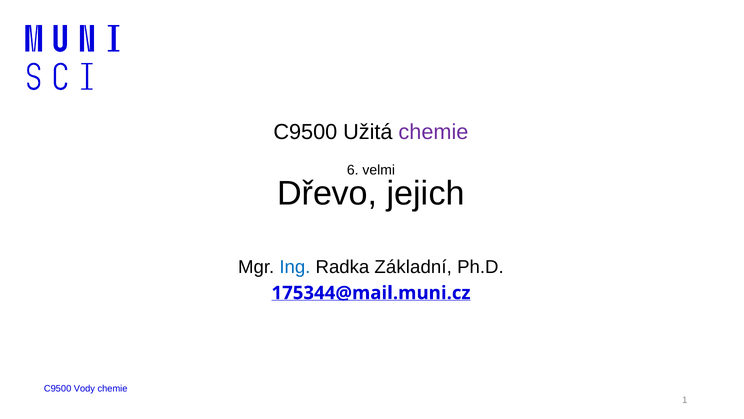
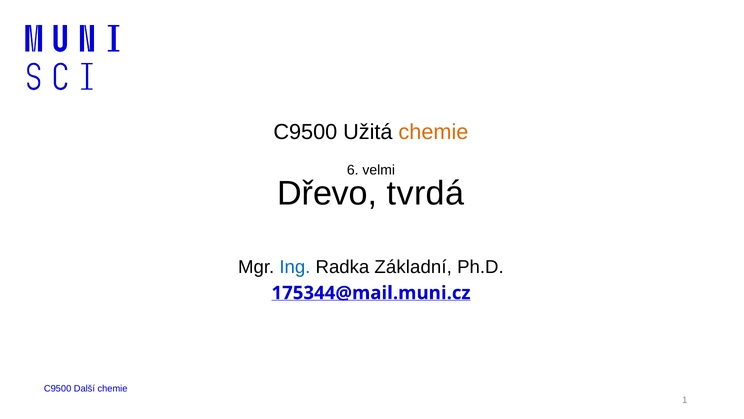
chemie at (433, 132) colour: purple -> orange
jejich: jejich -> tvrdá
Vody: Vody -> Další
